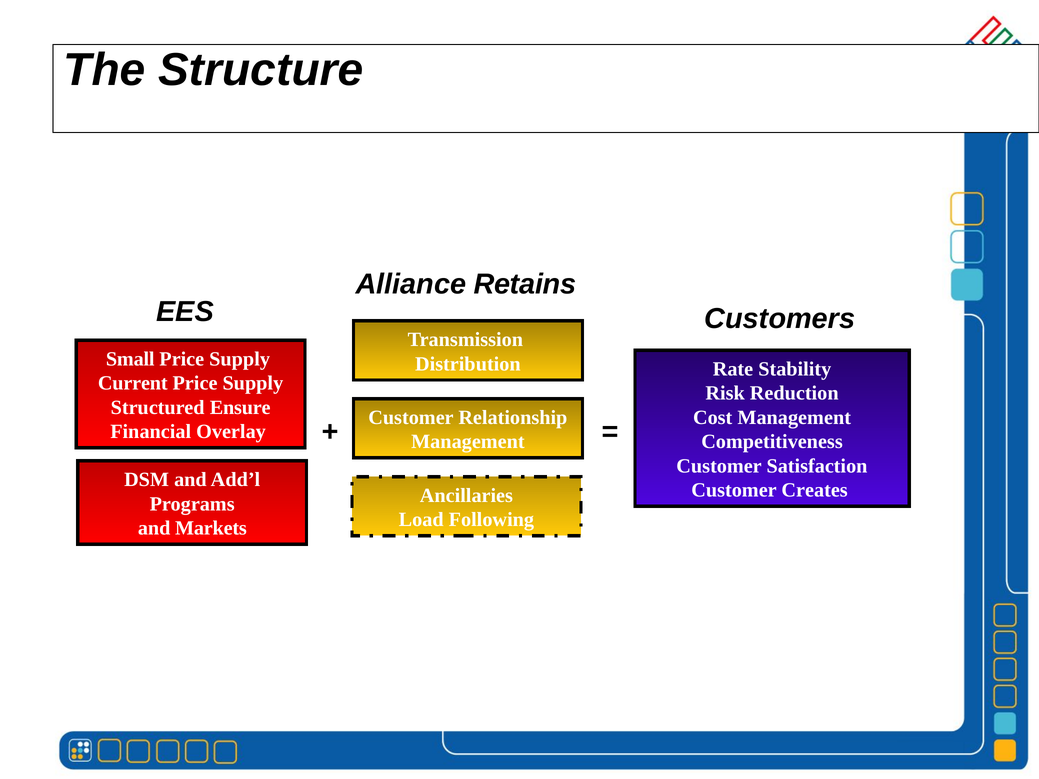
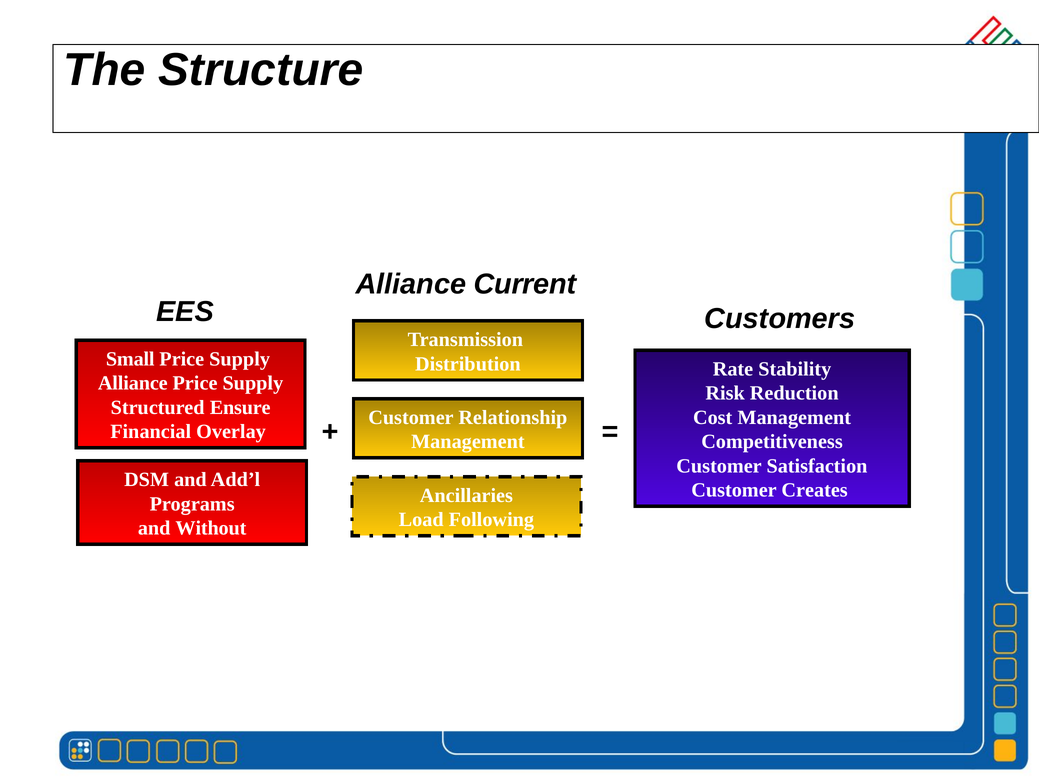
Retains: Retains -> Current
Current at (133, 383): Current -> Alliance
Markets: Markets -> Without
